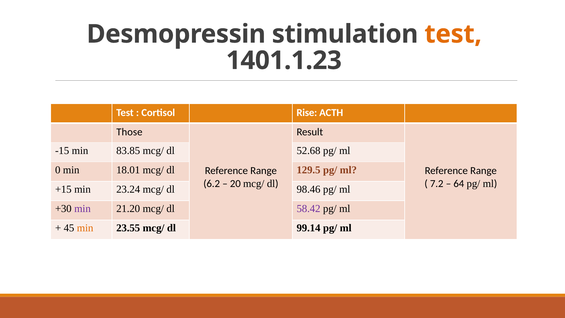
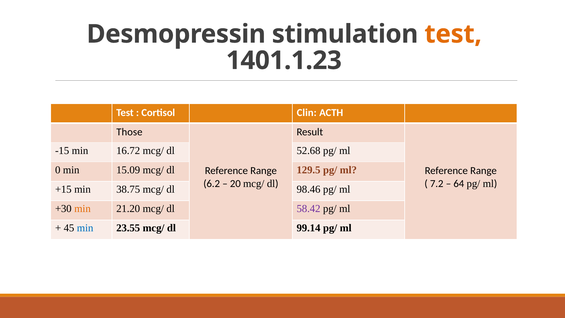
Rise: Rise -> Clin
83.85: 83.85 -> 16.72
18.01: 18.01 -> 15.09
23.24: 23.24 -> 38.75
min at (82, 209) colour: purple -> orange
min at (85, 228) colour: orange -> blue
